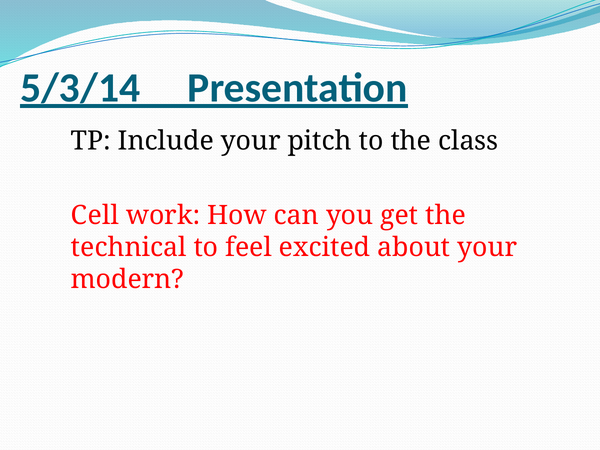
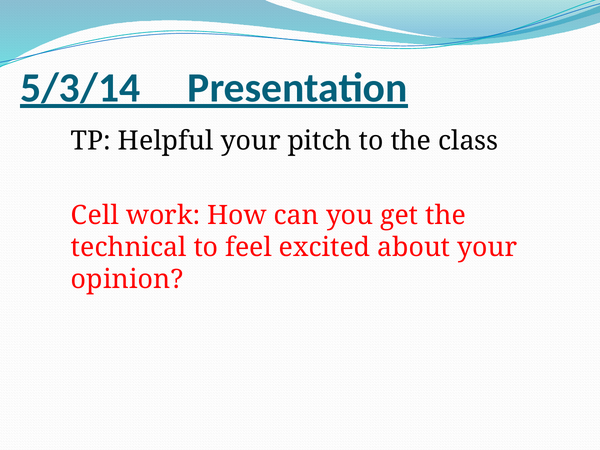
Include: Include -> Helpful
modern: modern -> opinion
